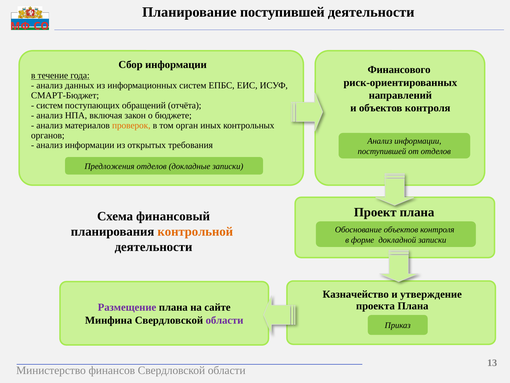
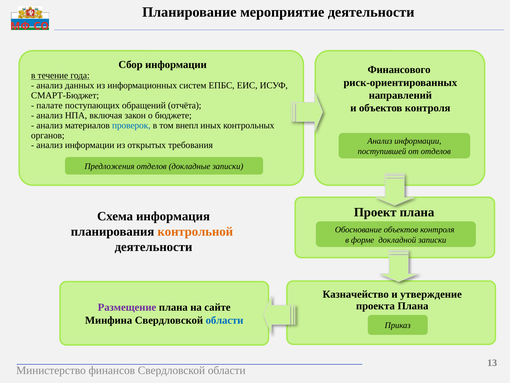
Планирование поступившей: поступившей -> мероприятие
систем at (50, 105): систем -> палате
проверок colour: orange -> blue
орган: орган -> внепл
финансовый: финансовый -> информация
области at (225, 320) colour: purple -> blue
